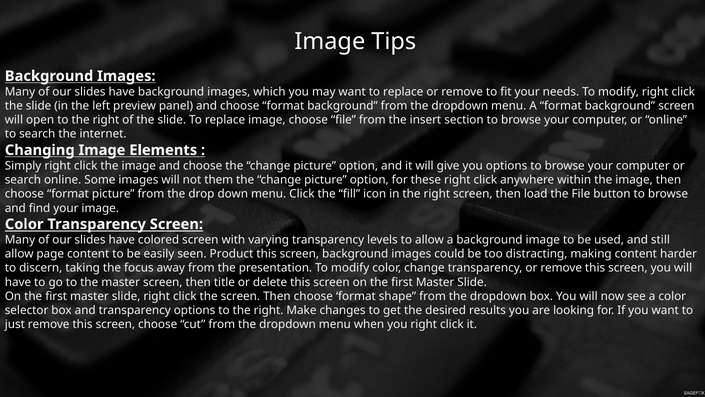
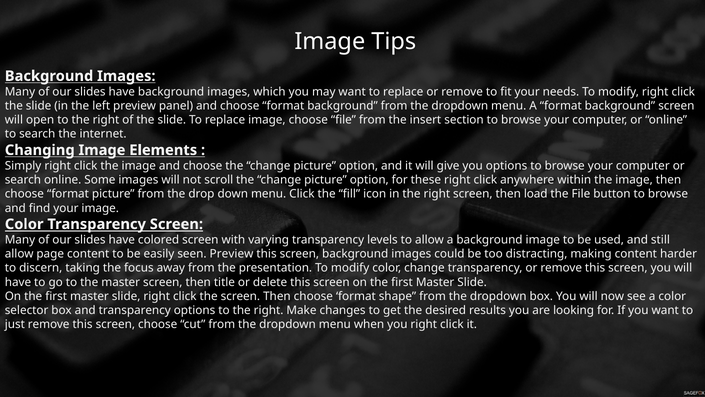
them: them -> scroll
seen Product: Product -> Preview
